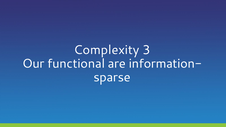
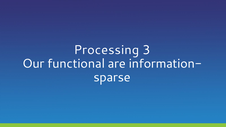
Complexity: Complexity -> Processing
